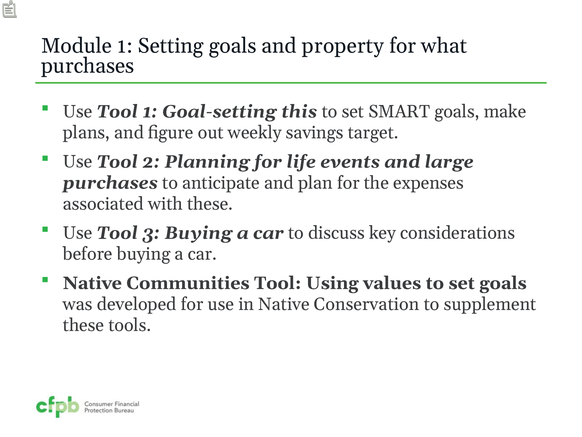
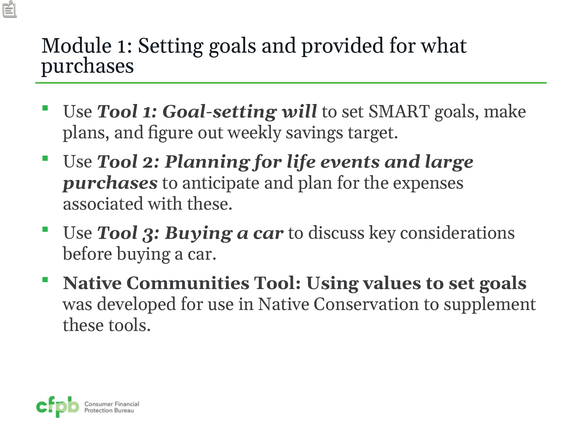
property: property -> provided
this: this -> will
